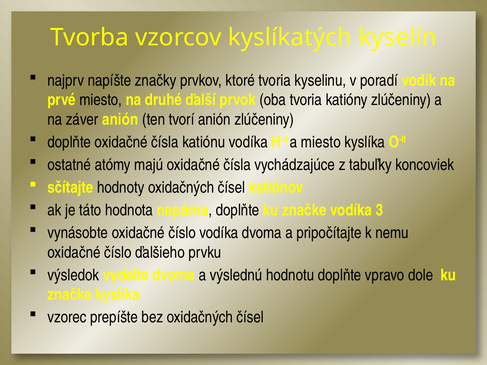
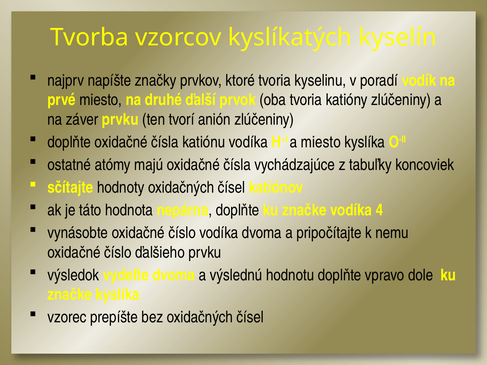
záver anión: anión -> prvku
3: 3 -> 4
